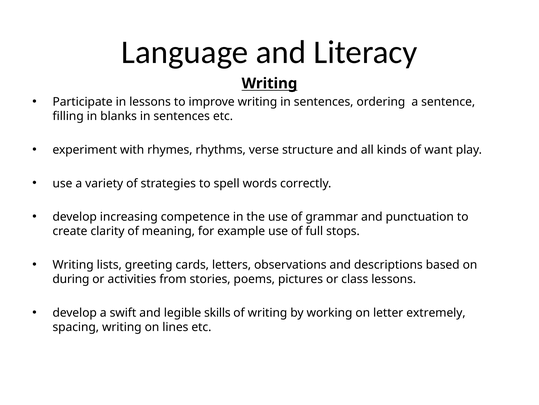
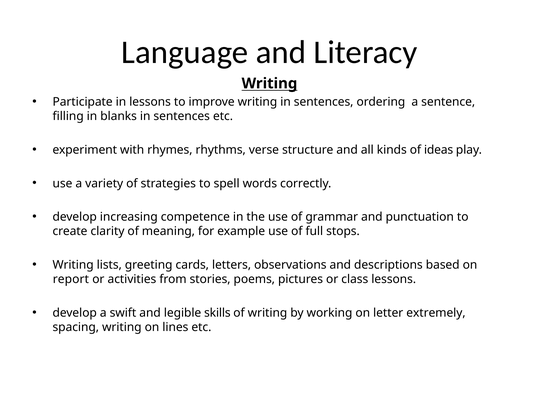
want: want -> ideas
during: during -> report
